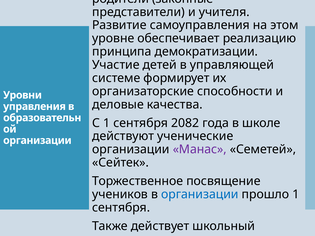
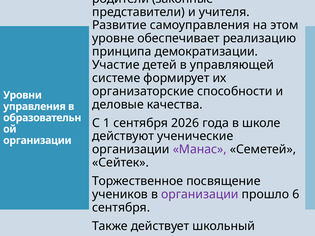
2082: 2082 -> 2026
организации at (200, 195) colour: blue -> purple
прошло 1: 1 -> 6
